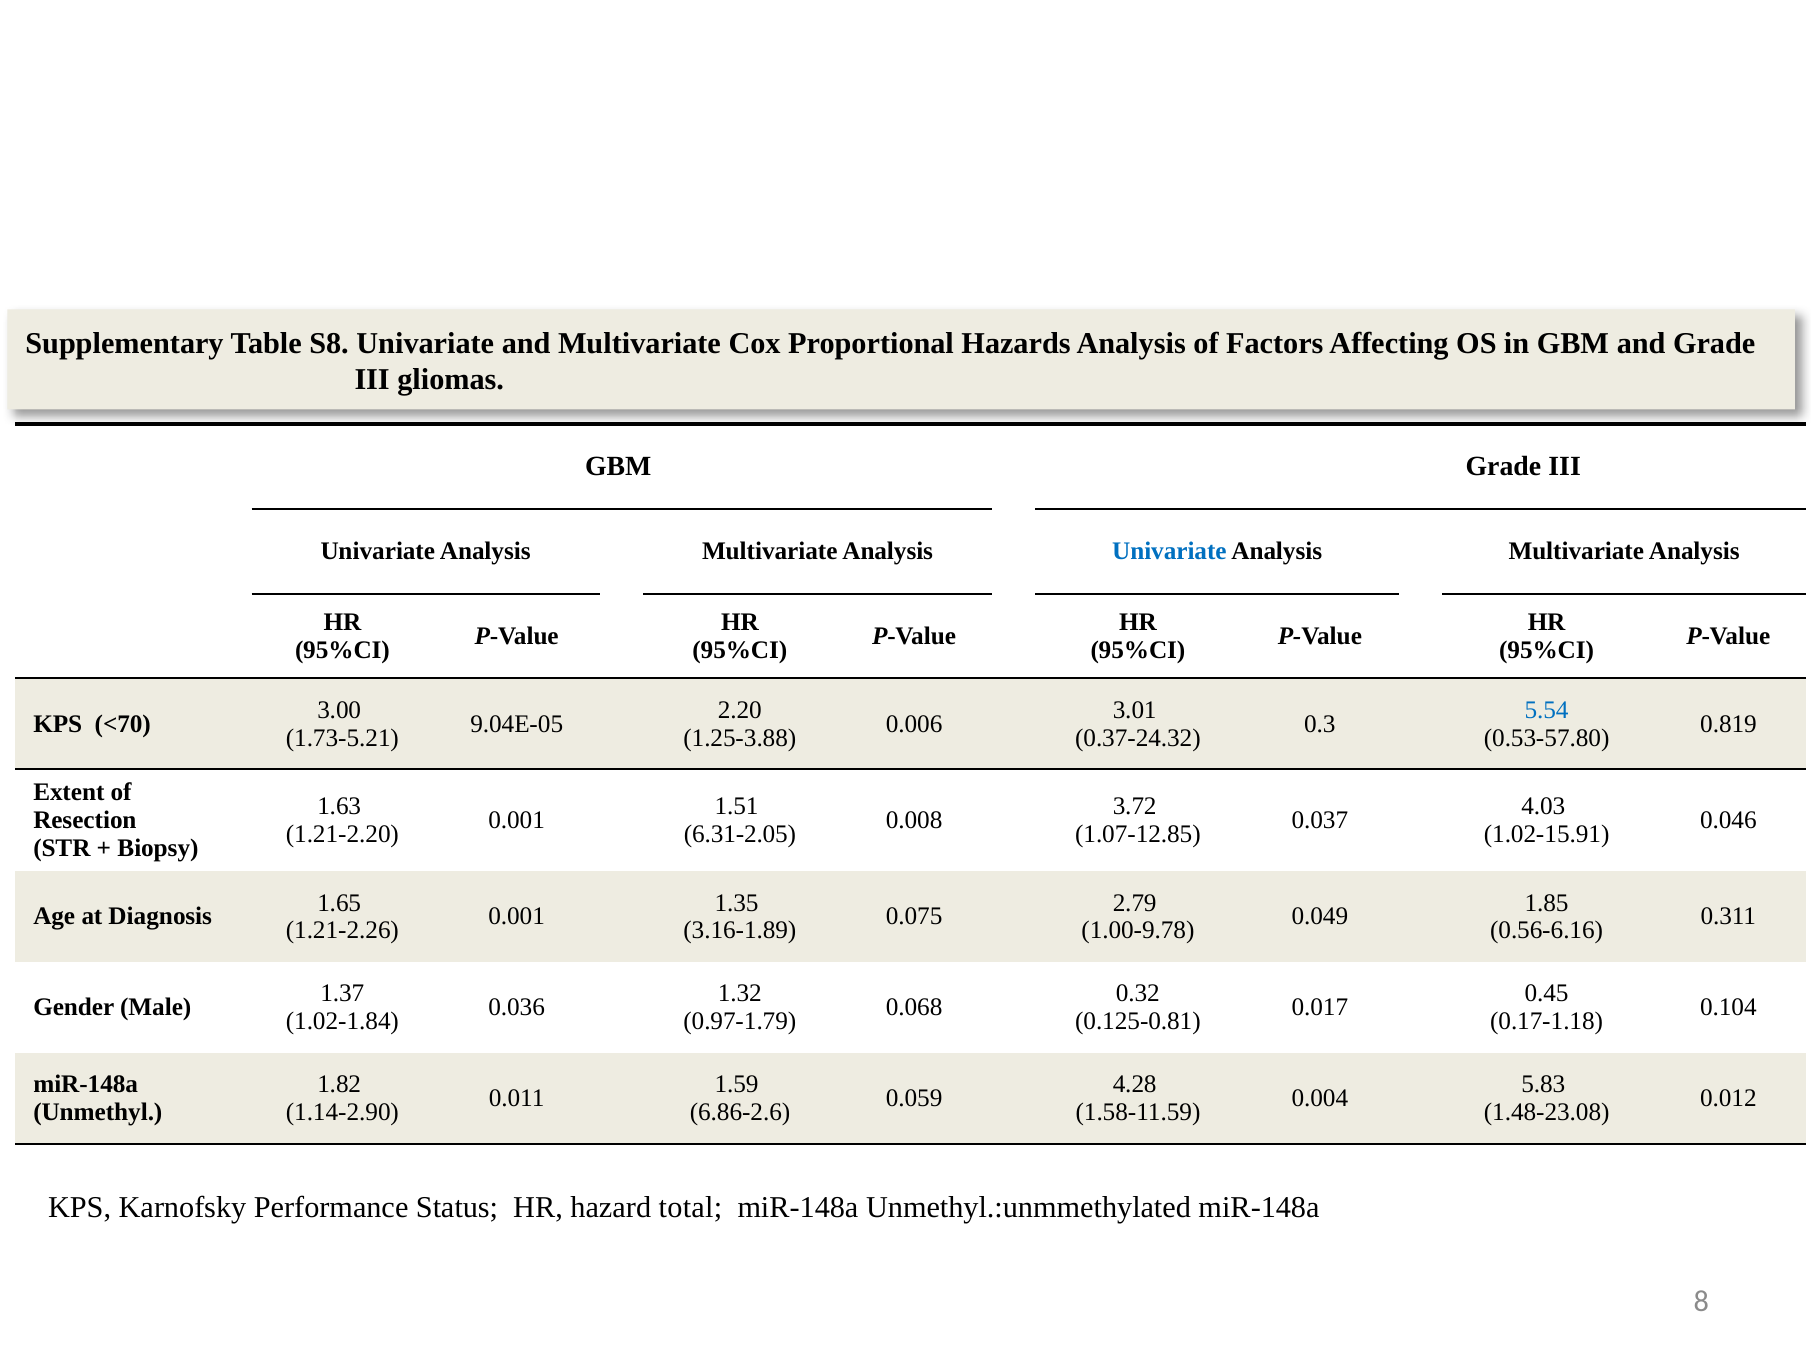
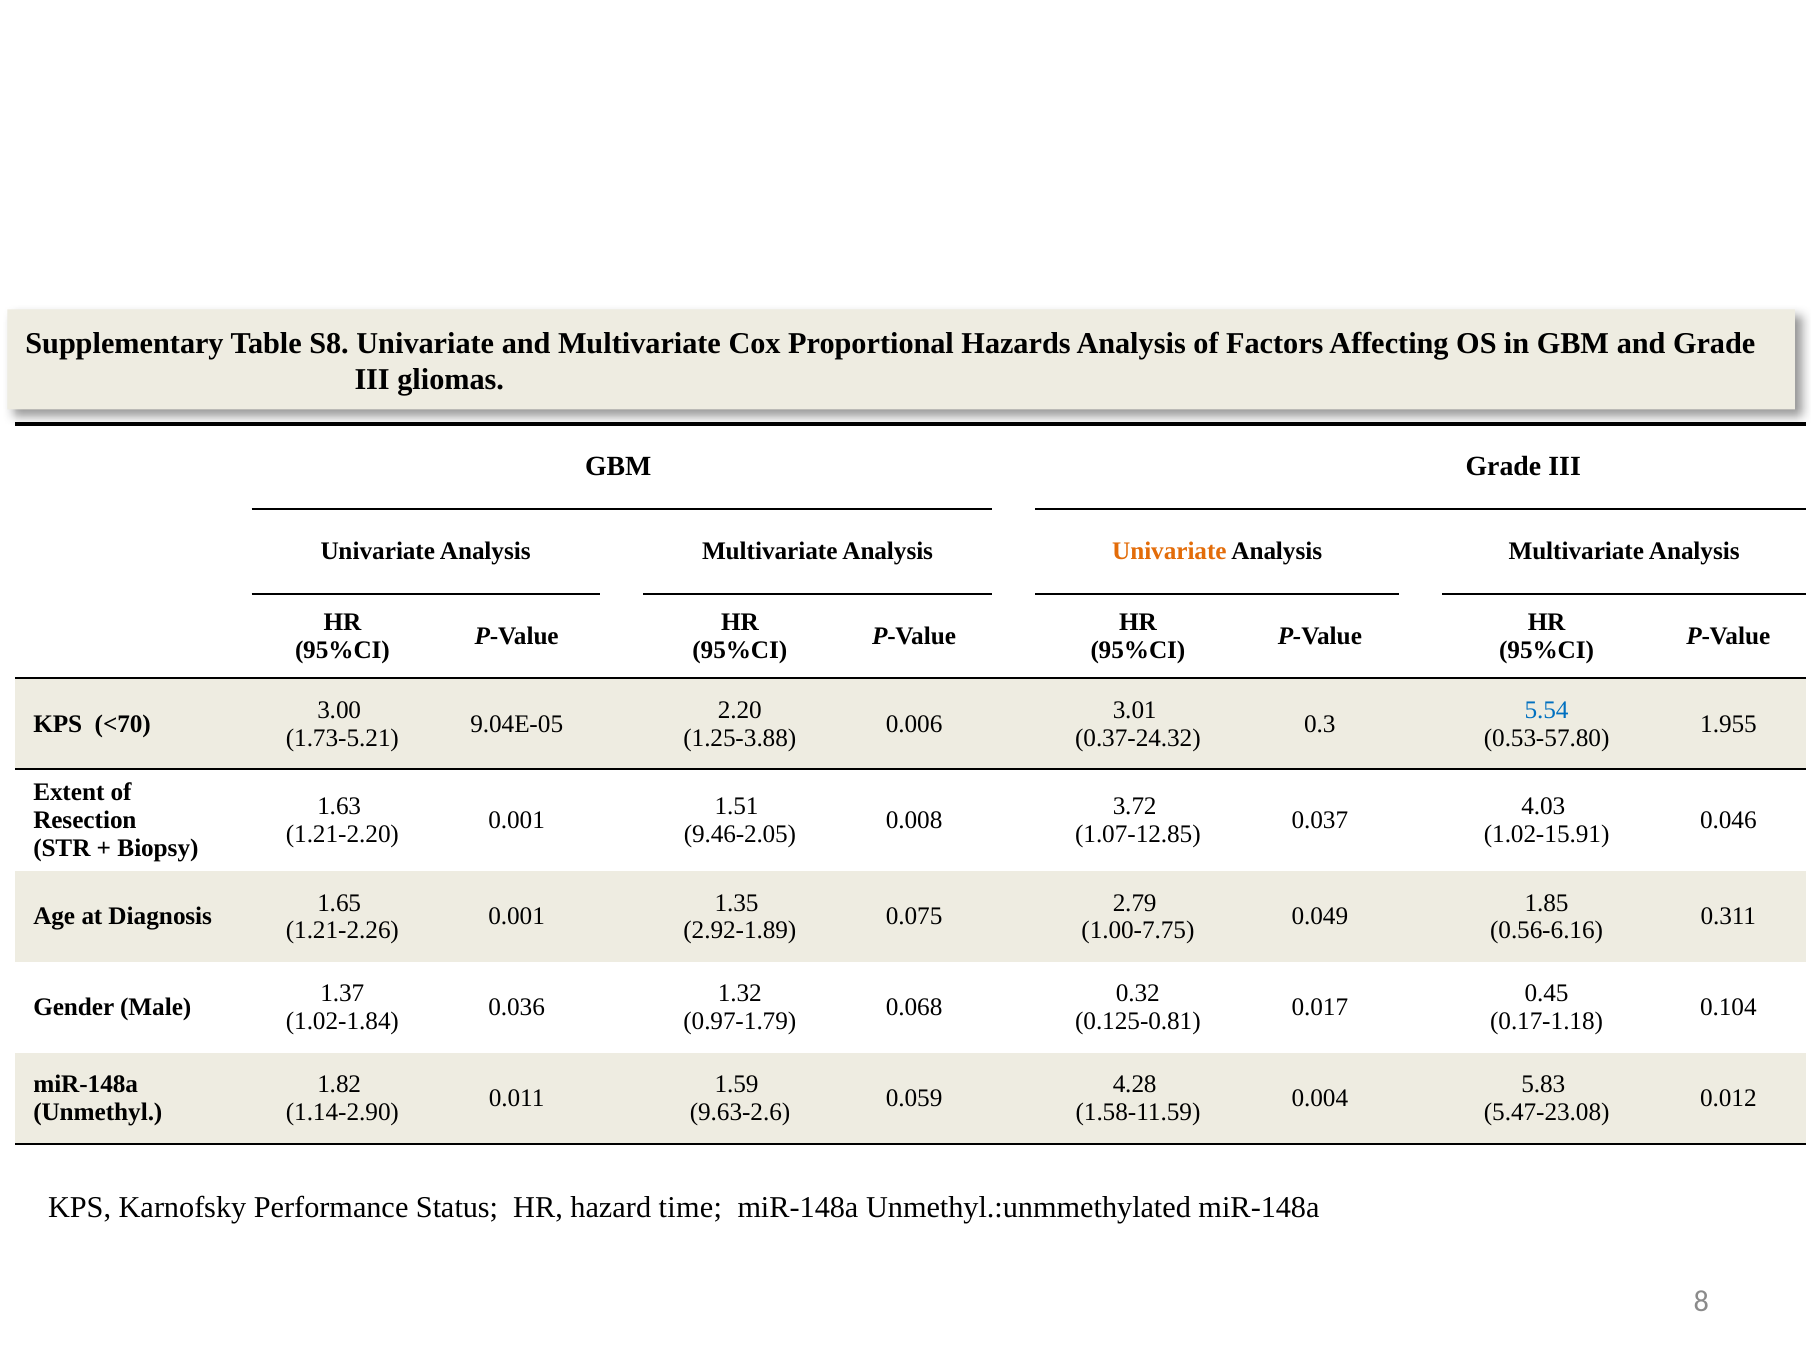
Univariate at (1169, 552) colour: blue -> orange
0.819: 0.819 -> 1.955
6.31-2.05: 6.31-2.05 -> 9.46-2.05
3.16-1.89: 3.16-1.89 -> 2.92-1.89
1.00-9.78: 1.00-9.78 -> 1.00-7.75
6.86-2.6: 6.86-2.6 -> 9.63-2.6
1.48-23.08: 1.48-23.08 -> 5.47-23.08
total: total -> time
